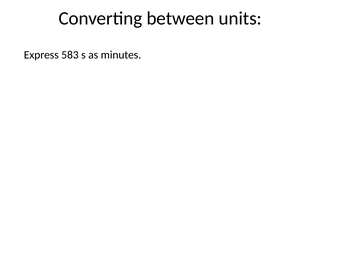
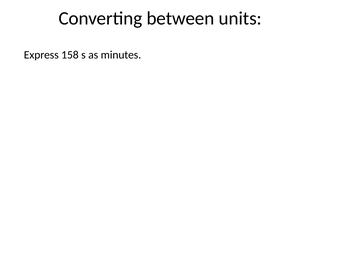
583: 583 -> 158
